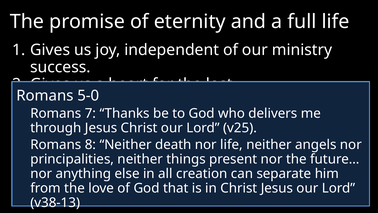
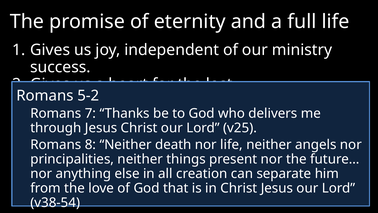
5-0: 5-0 -> 5-2
v38-13: v38-13 -> v38-54
